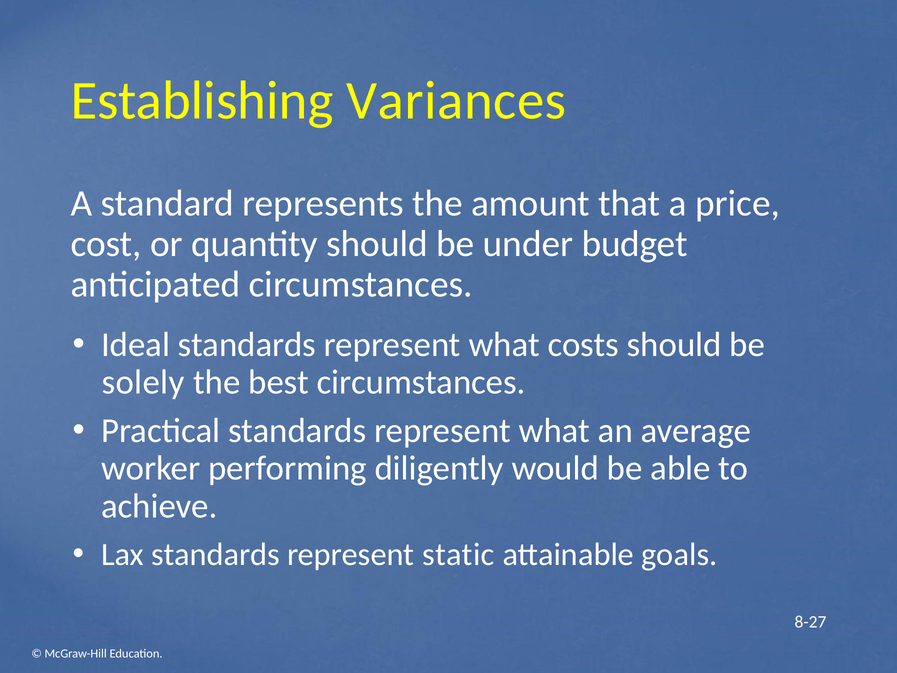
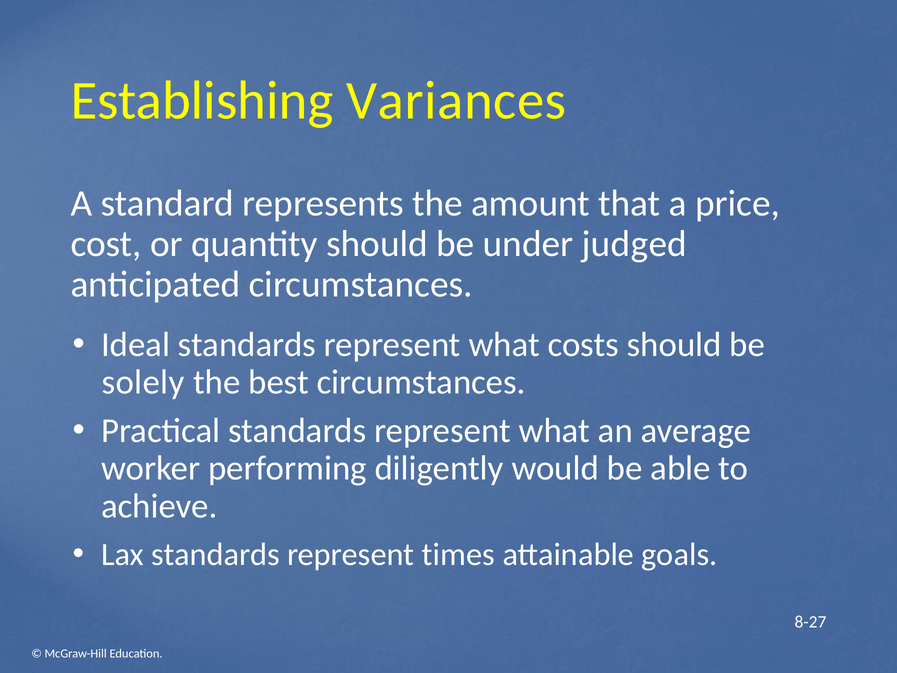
budget: budget -> judged
static: static -> times
